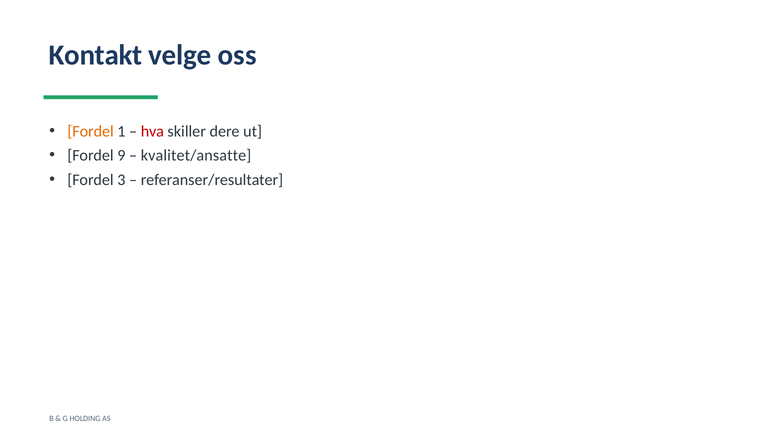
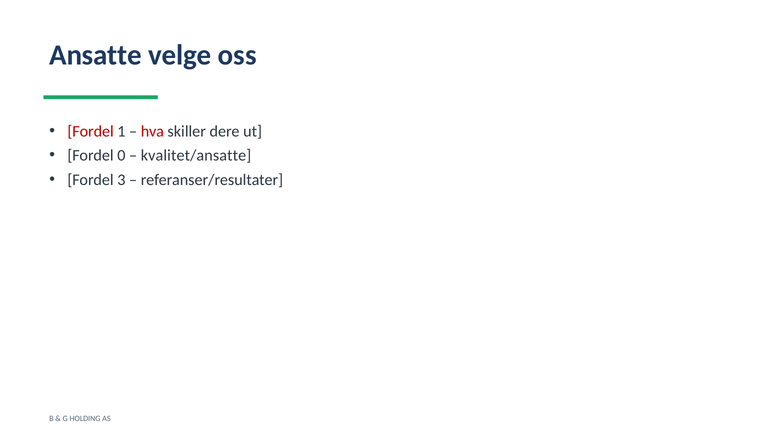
Kontakt: Kontakt -> Ansatte
Fordel at (91, 131) colour: orange -> red
9: 9 -> 0
